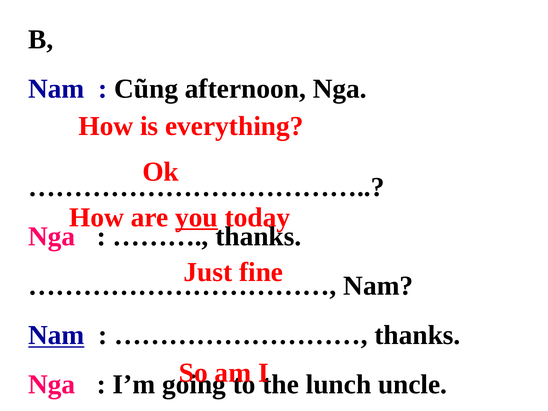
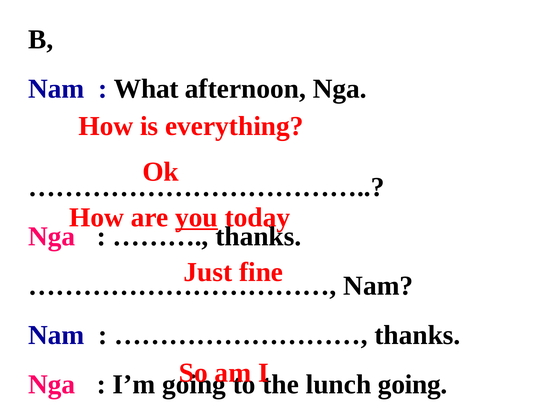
Cũng: Cũng -> What
Nam at (56, 335) underline: present -> none
lunch uncle: uncle -> going
